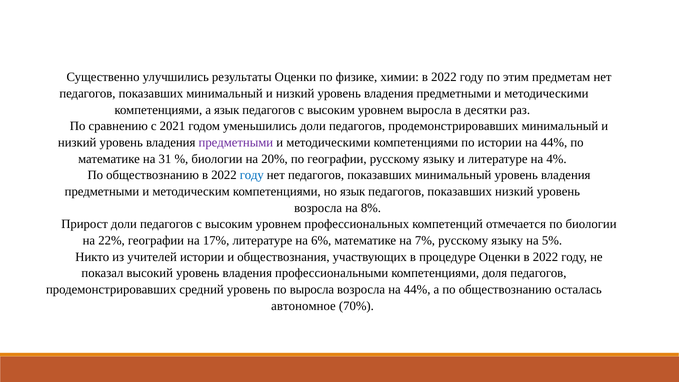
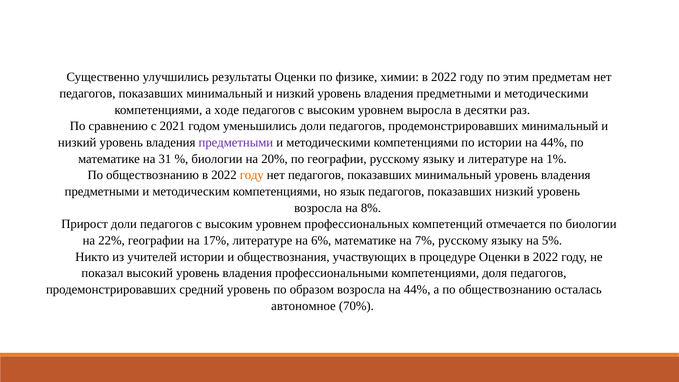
а язык: язык -> ходе
4%: 4% -> 1%
году at (252, 175) colour: blue -> orange
по выросла: выросла -> образом
